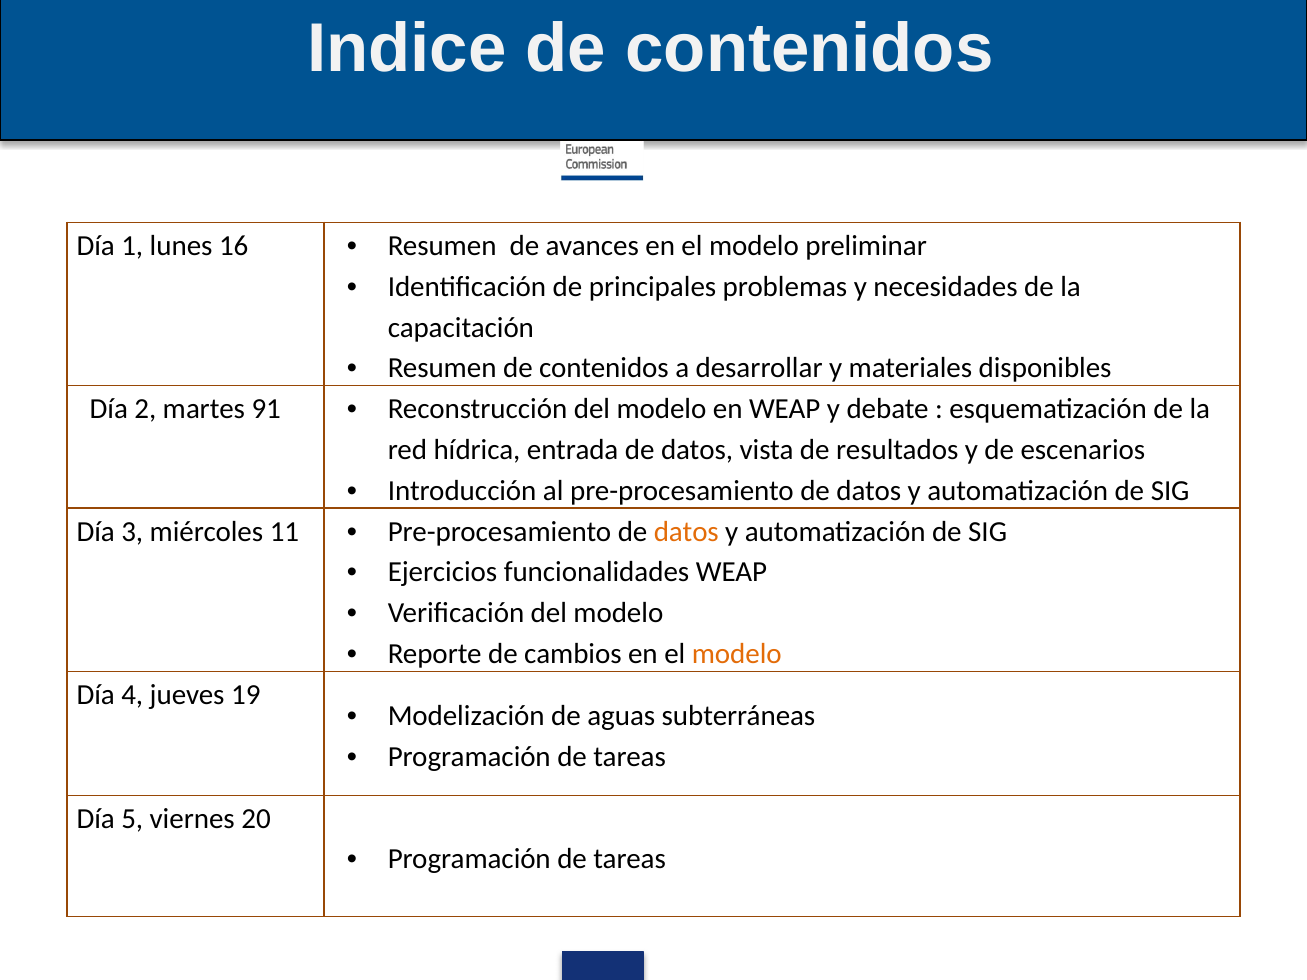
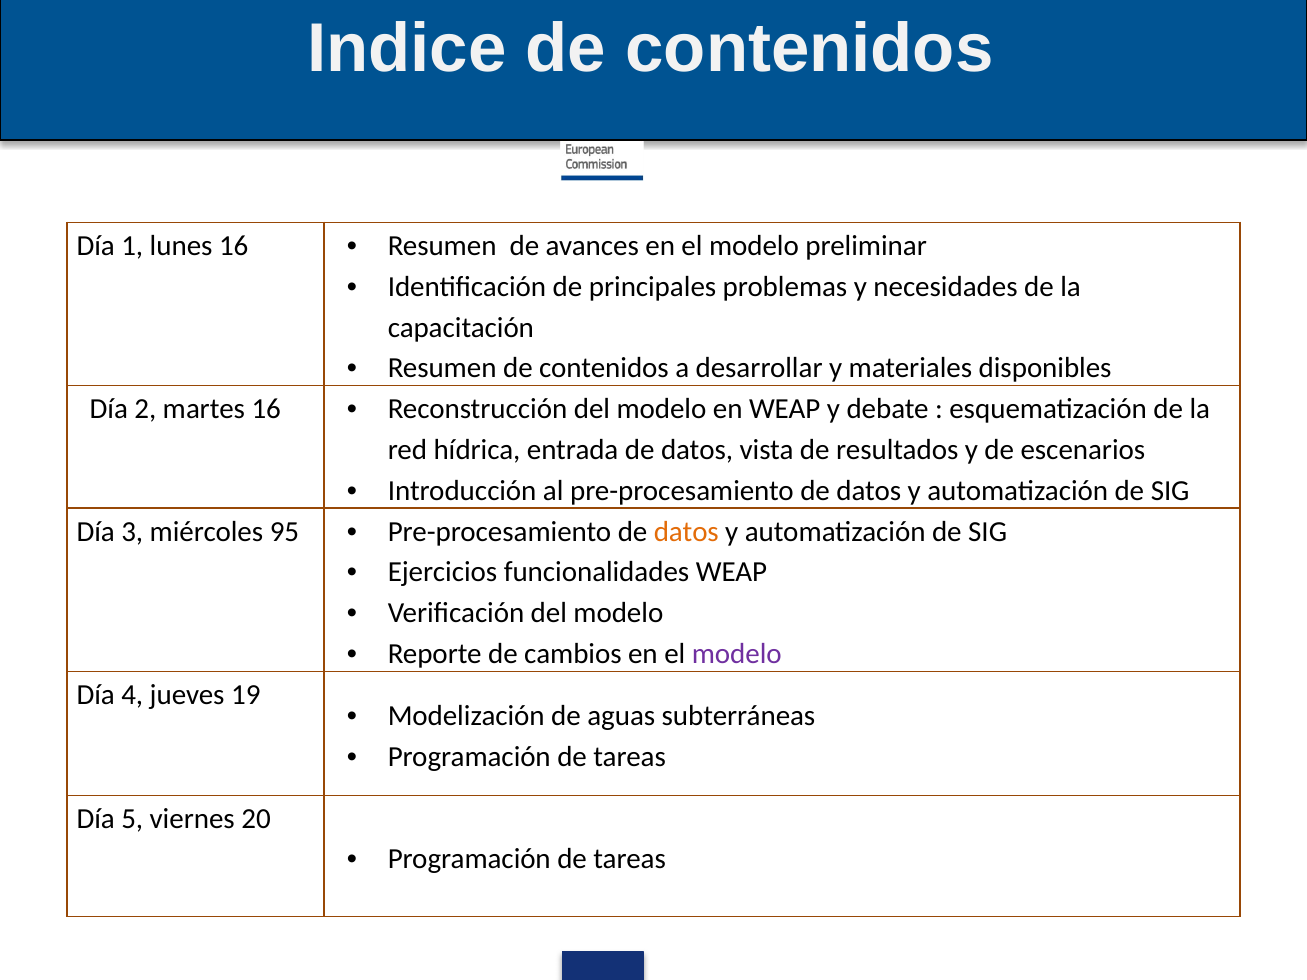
martes 91: 91 -> 16
11: 11 -> 95
modelo at (737, 654) colour: orange -> purple
